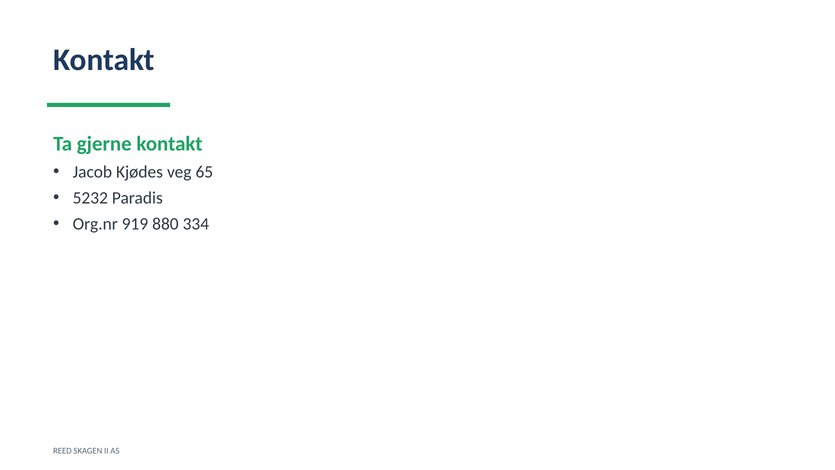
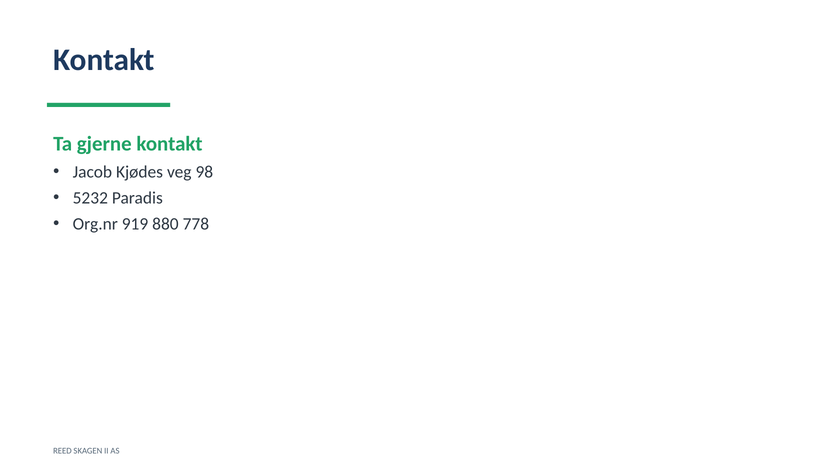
65: 65 -> 98
334: 334 -> 778
